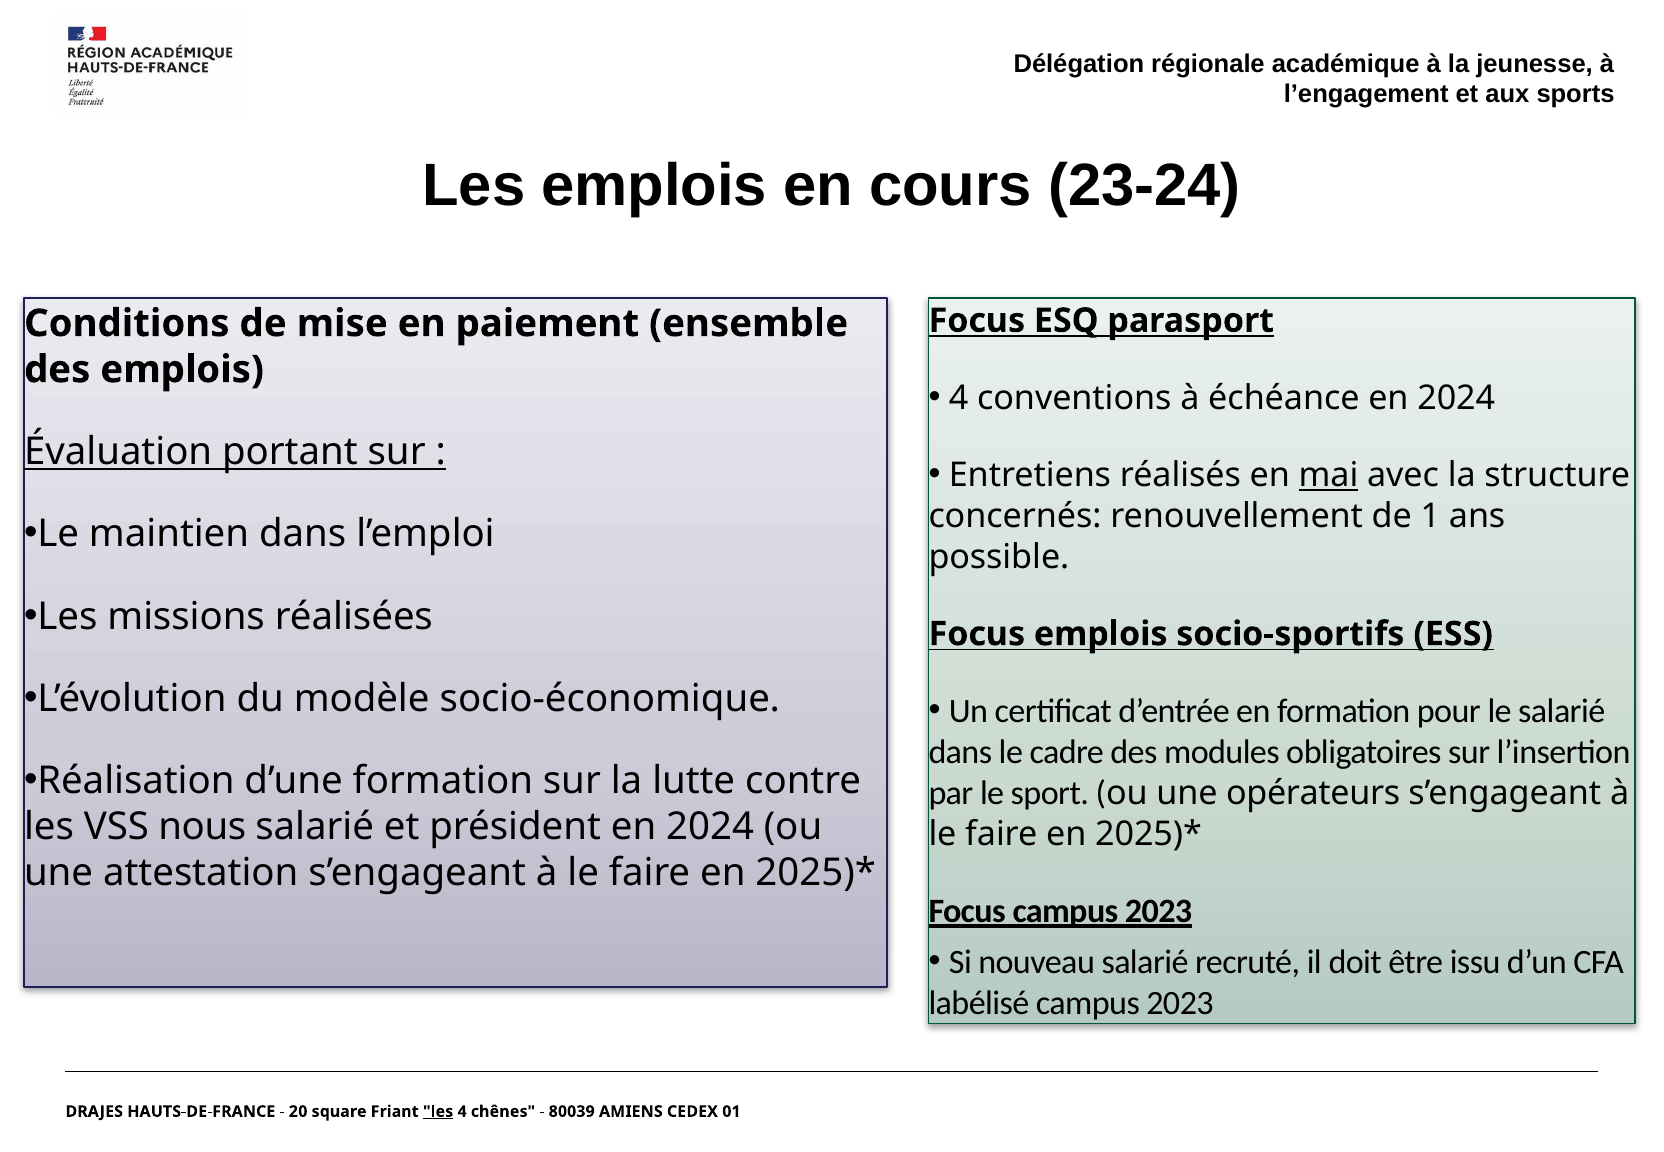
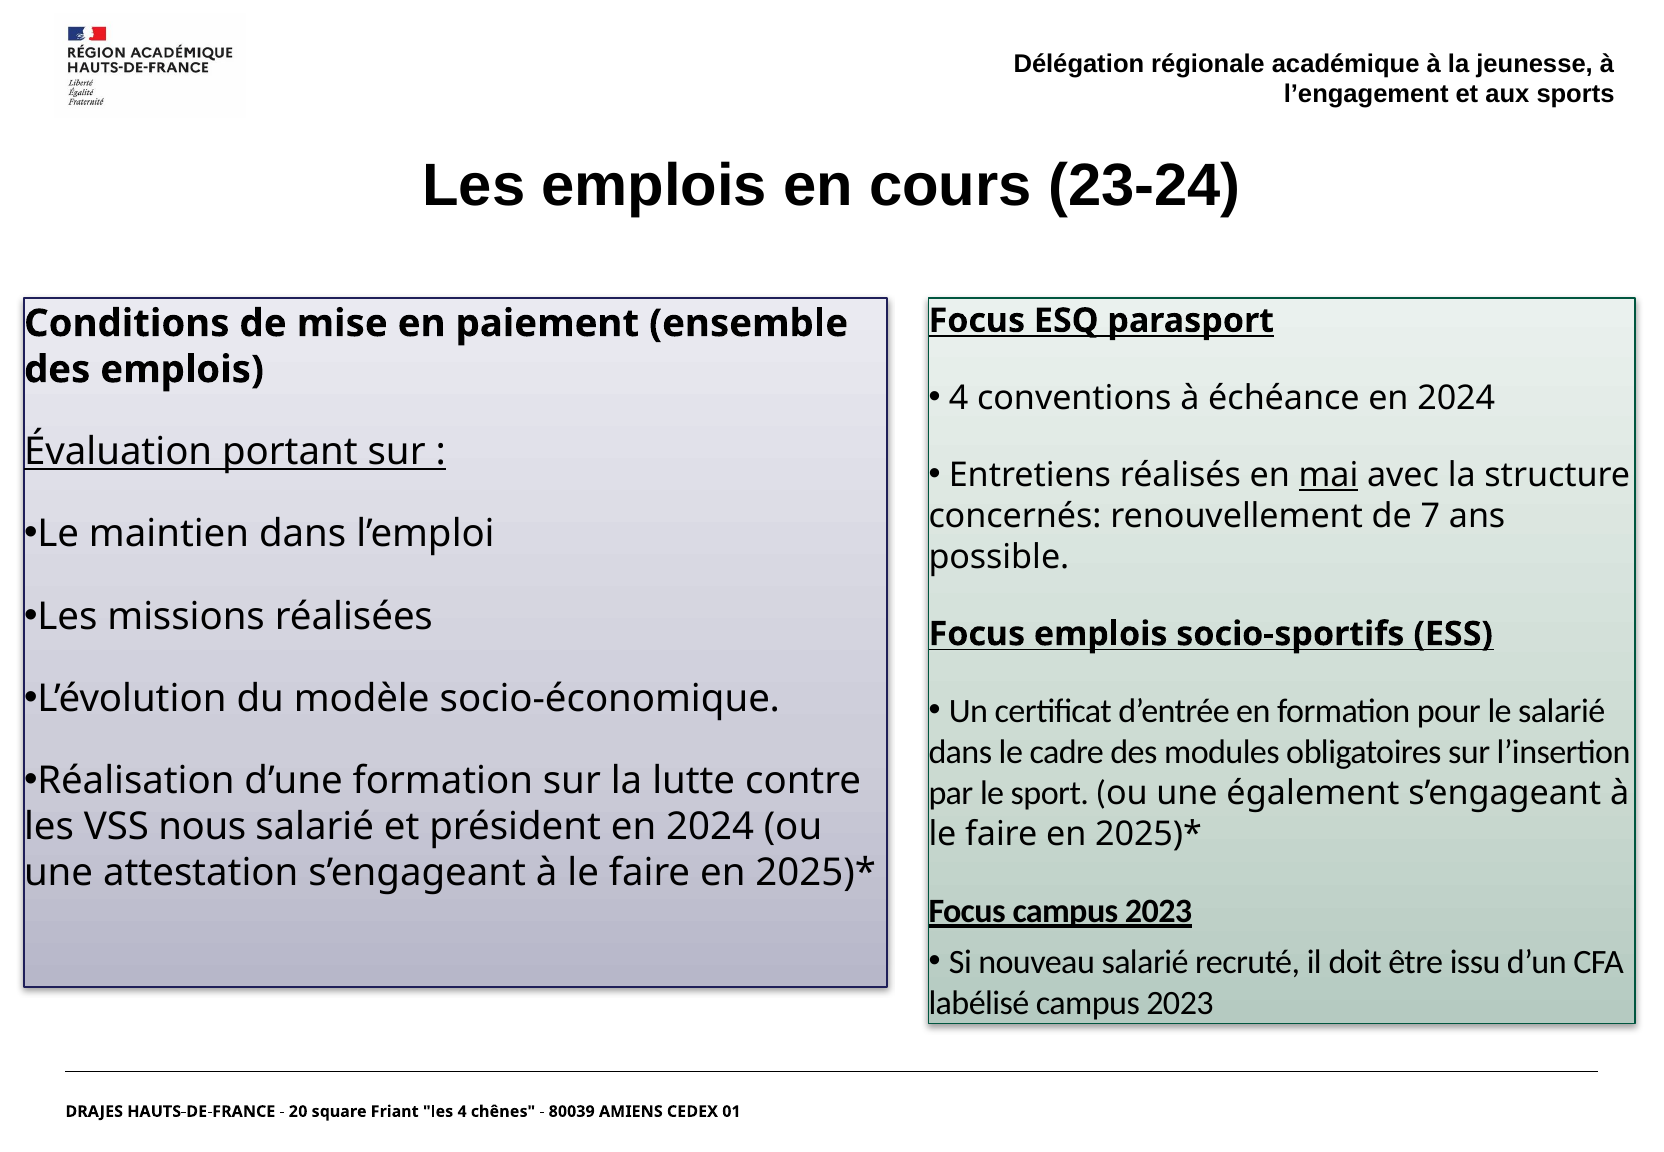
1: 1 -> 7
opérateurs: opérateurs -> également
les at (438, 1112) underline: present -> none
